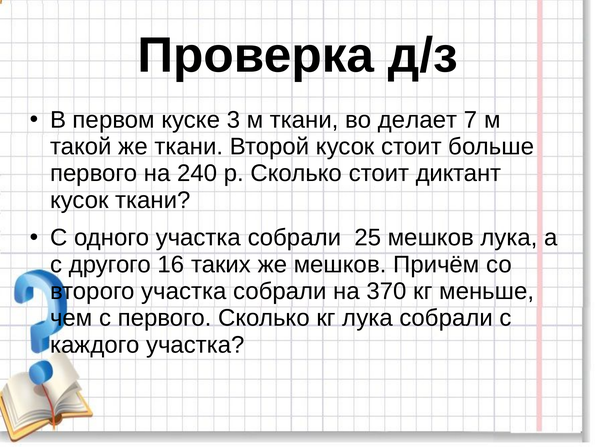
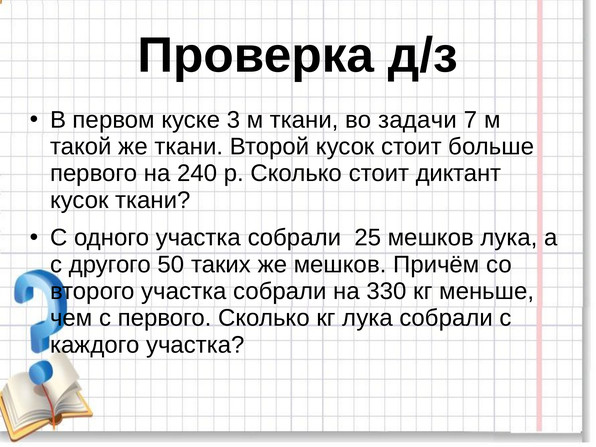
делает: делает -> задачи
16: 16 -> 50
370: 370 -> 330
